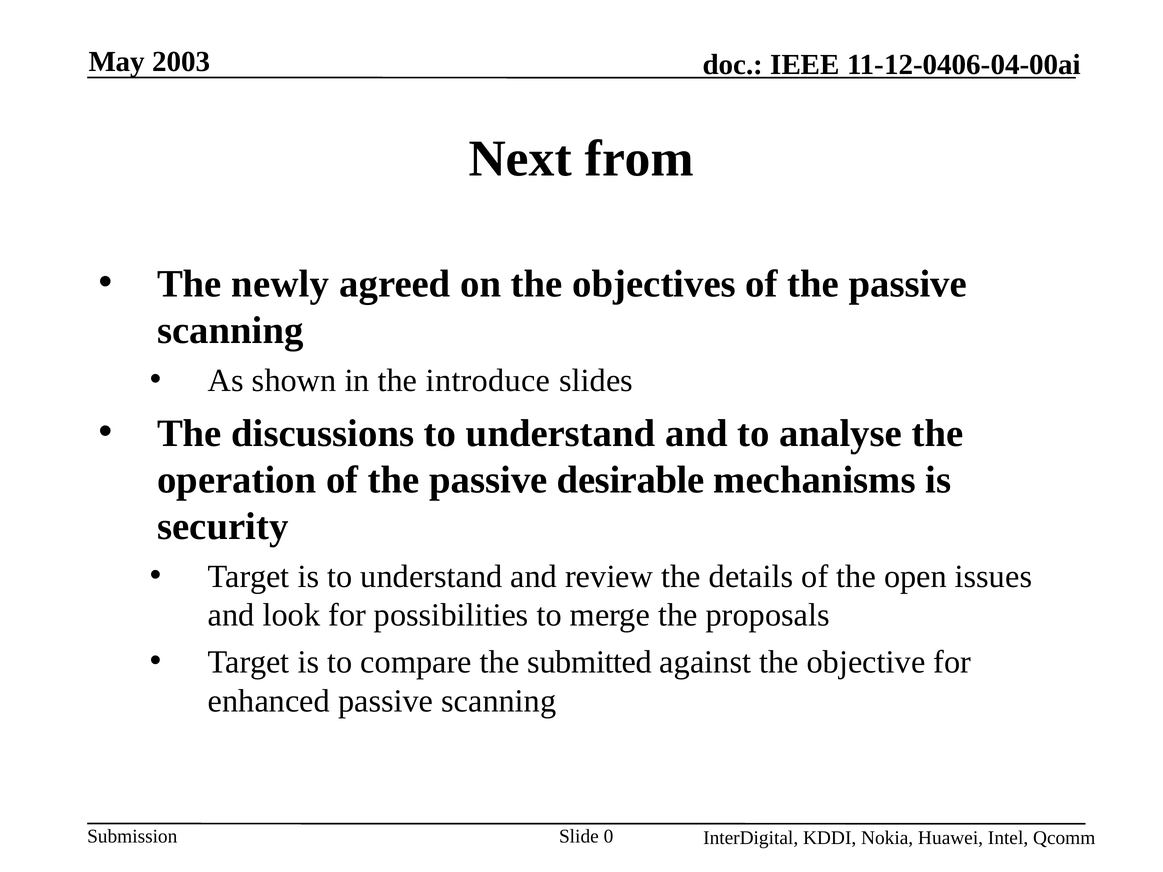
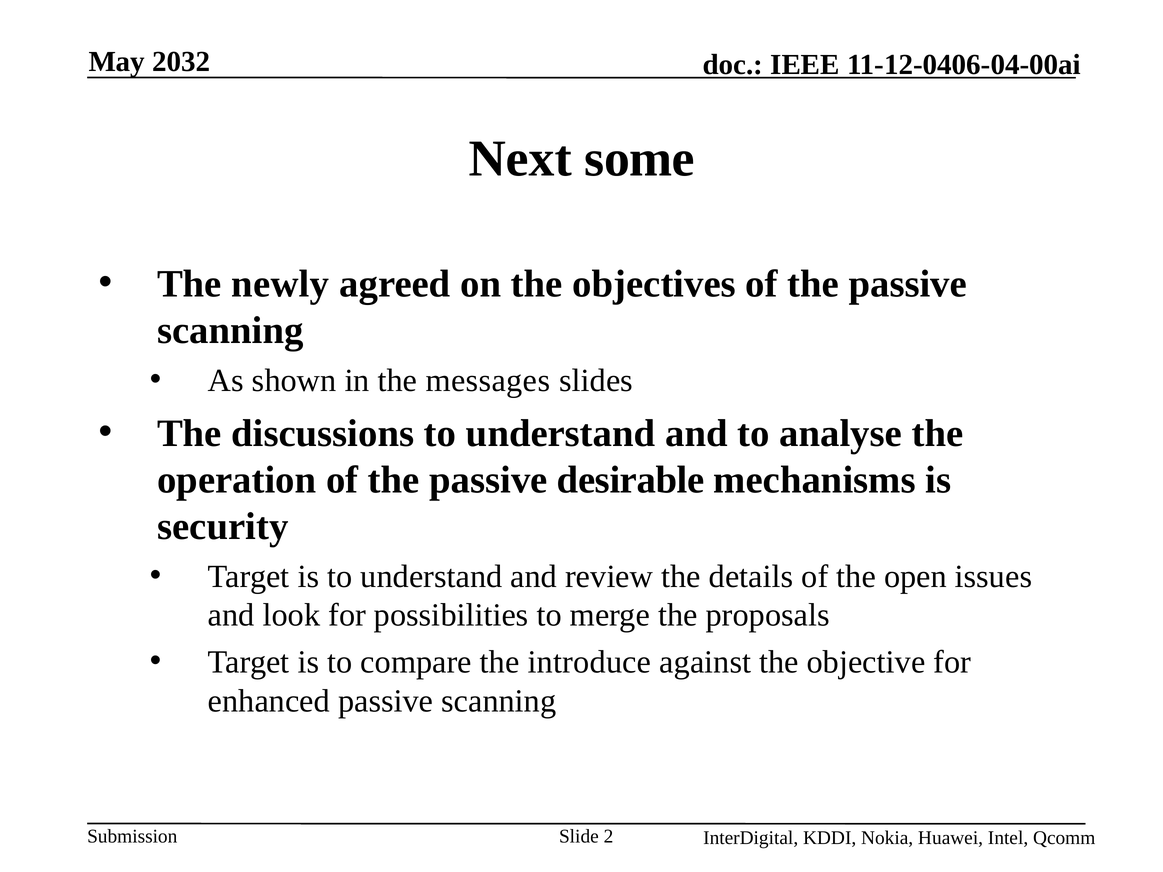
2003: 2003 -> 2032
from: from -> some
introduce: introduce -> messages
submitted: submitted -> introduce
0: 0 -> 2
